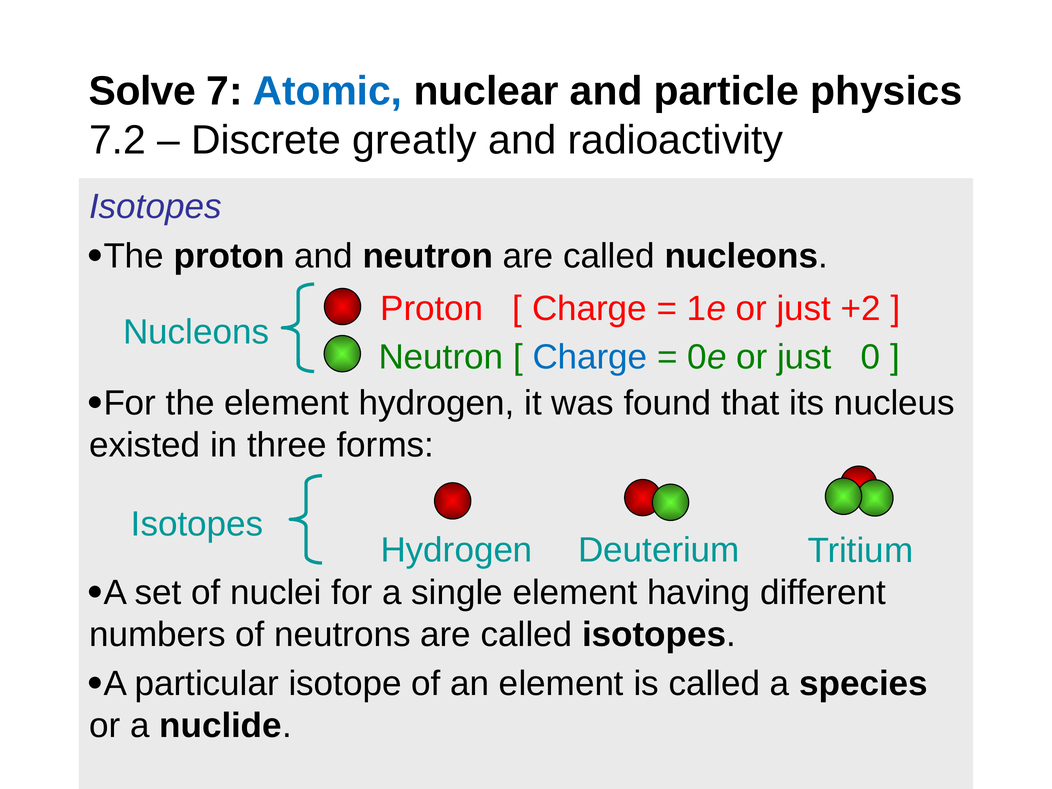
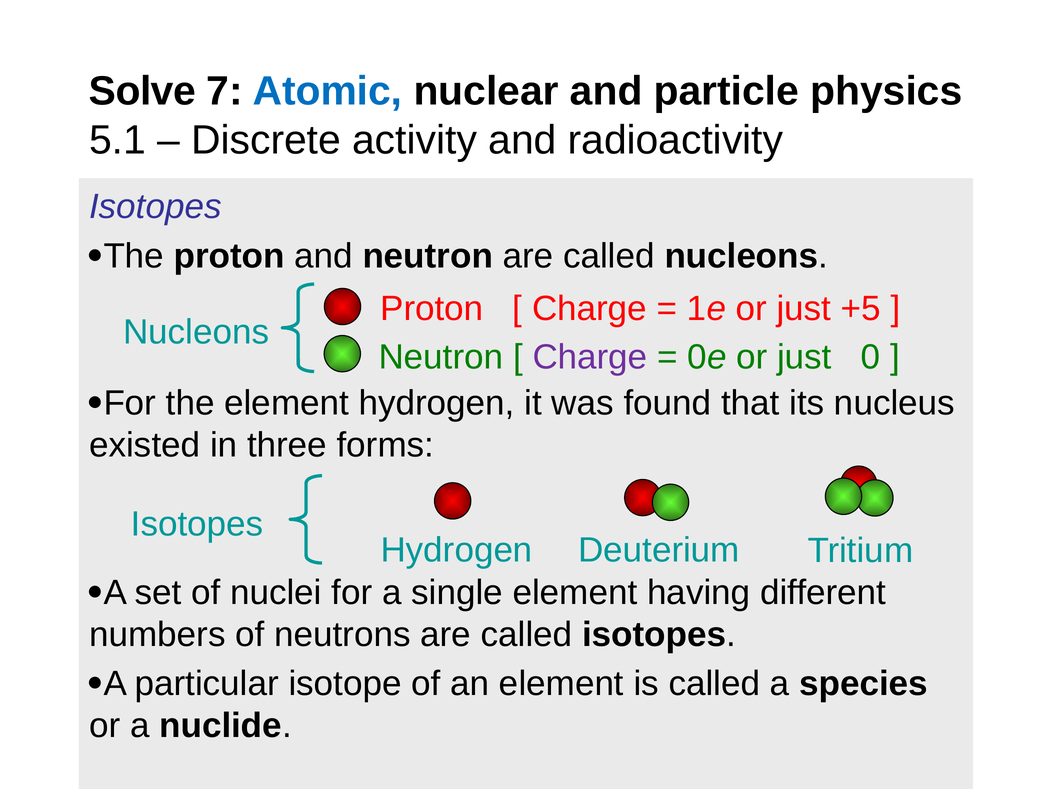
7.2: 7.2 -> 5.1
greatly: greatly -> activity
+2: +2 -> +5
Charge at (590, 357) colour: blue -> purple
